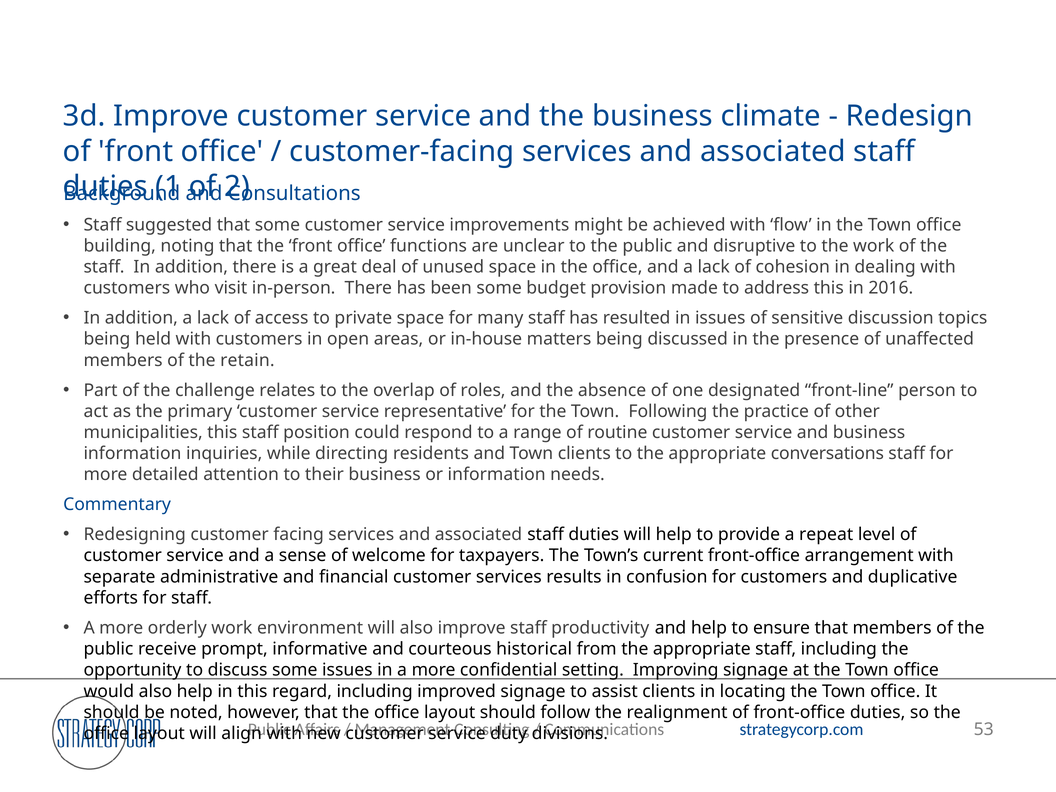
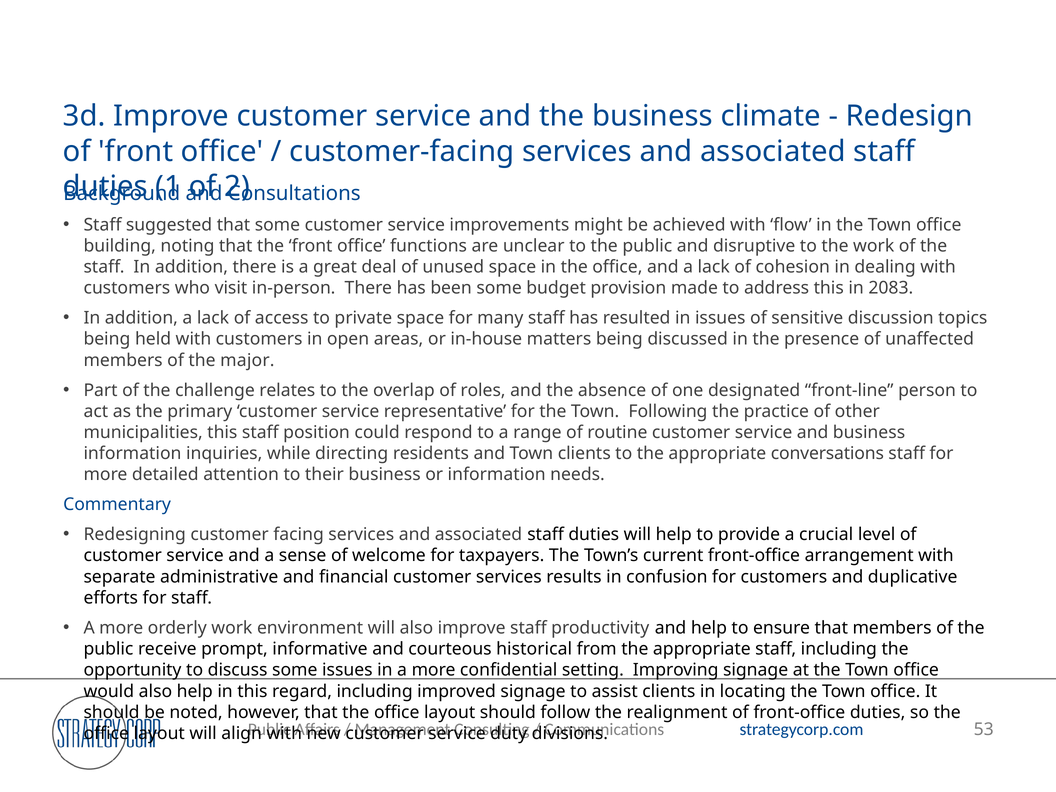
2016: 2016 -> 2083
retain: retain -> major
repeat: repeat -> crucial
